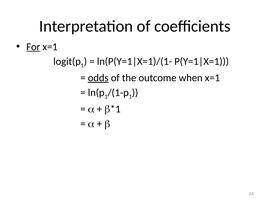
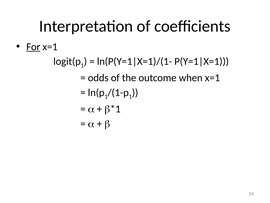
odds underline: present -> none
